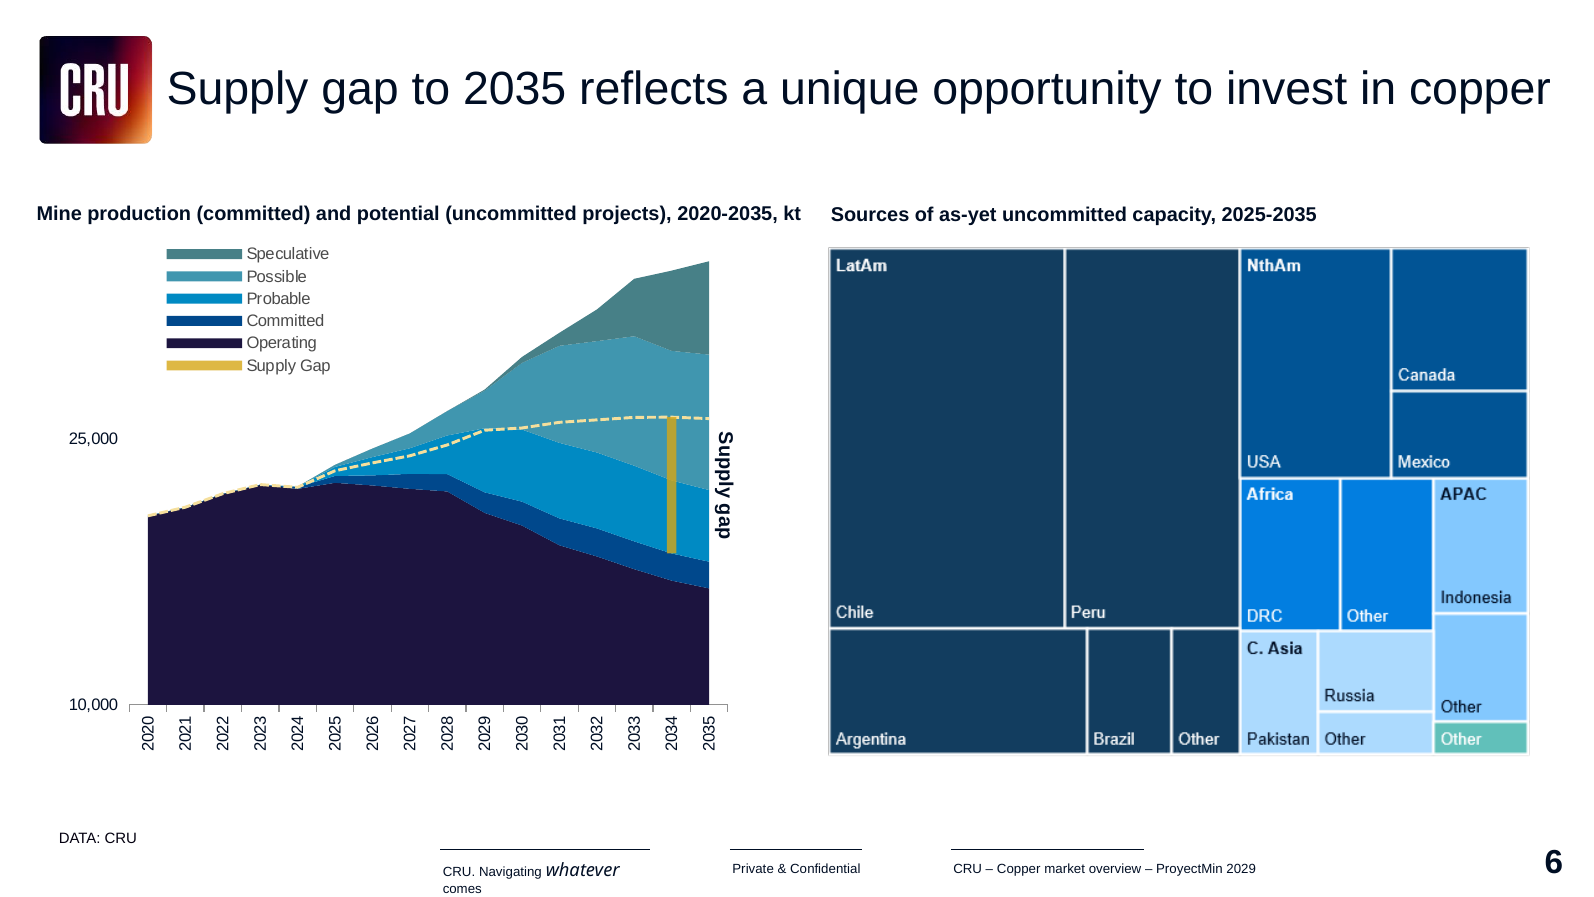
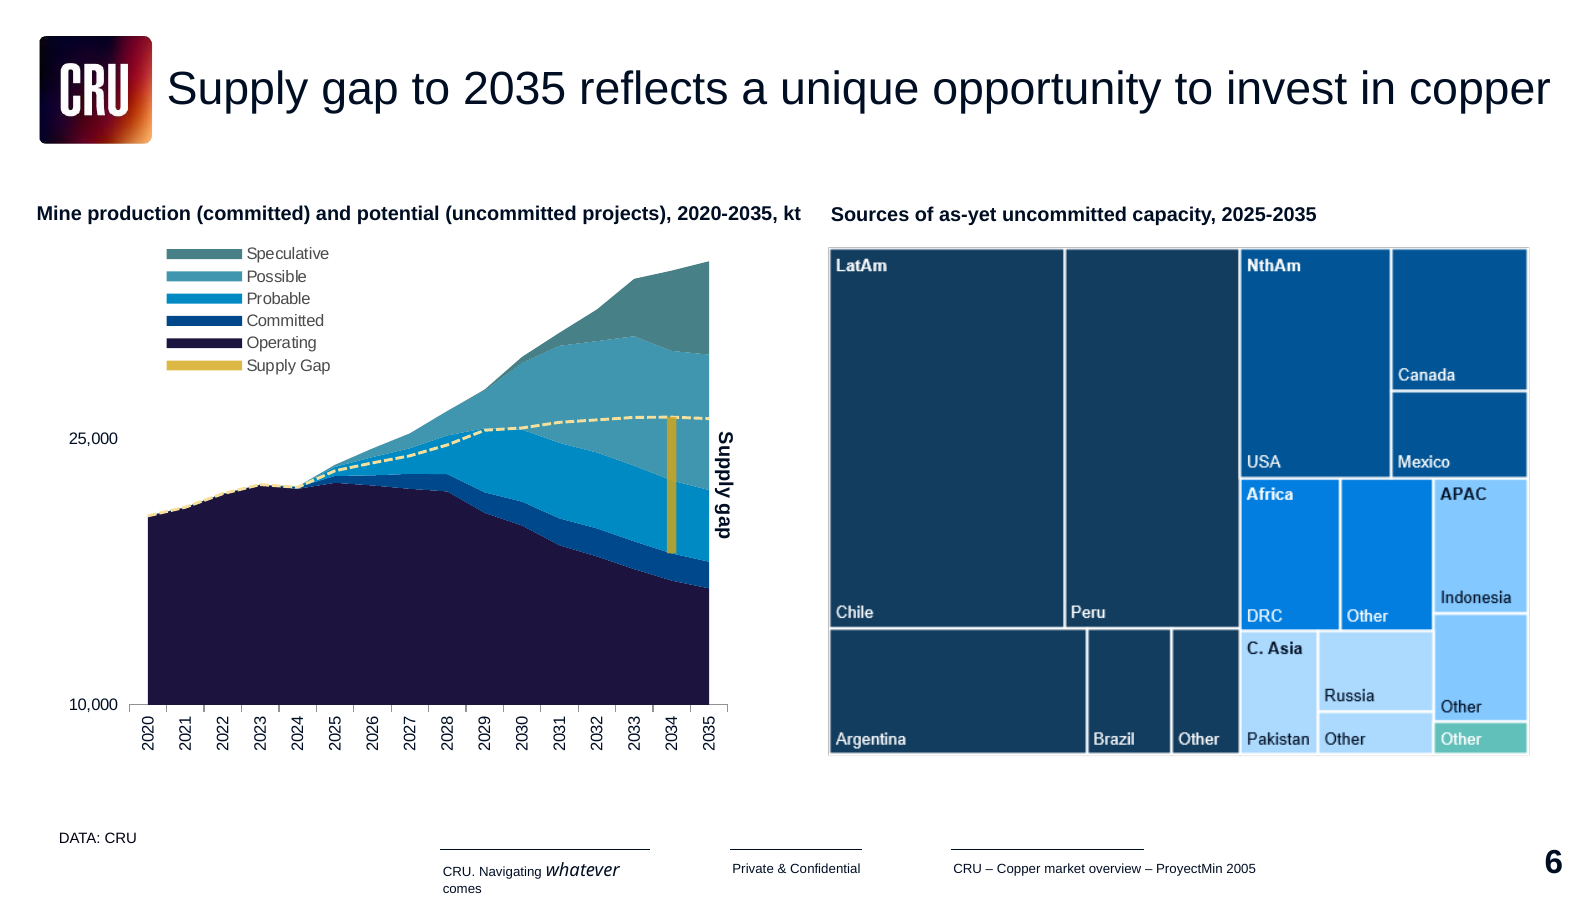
2029: 2029 -> 2005
